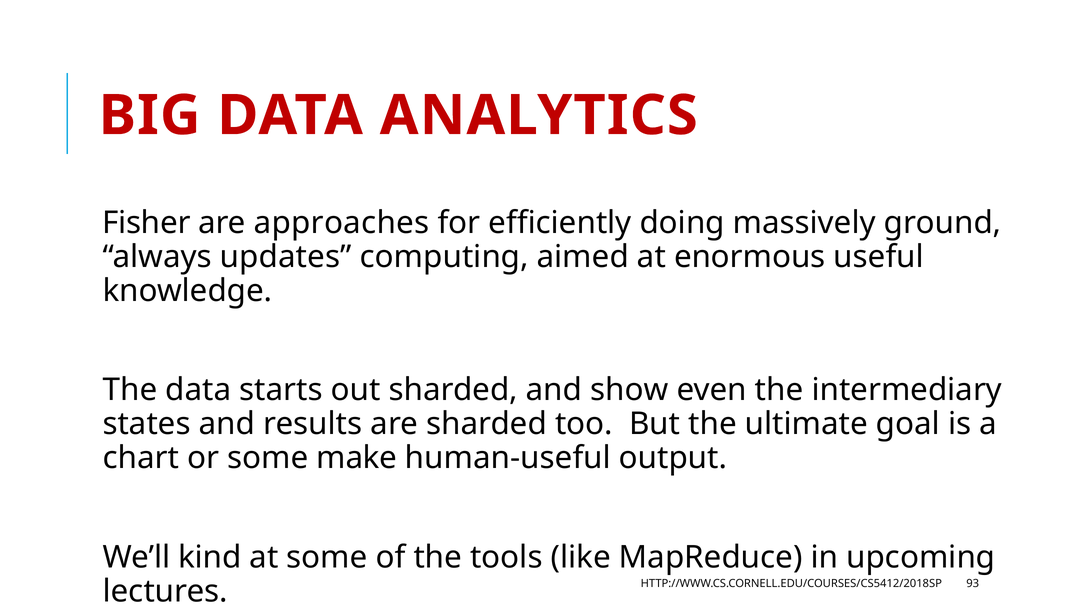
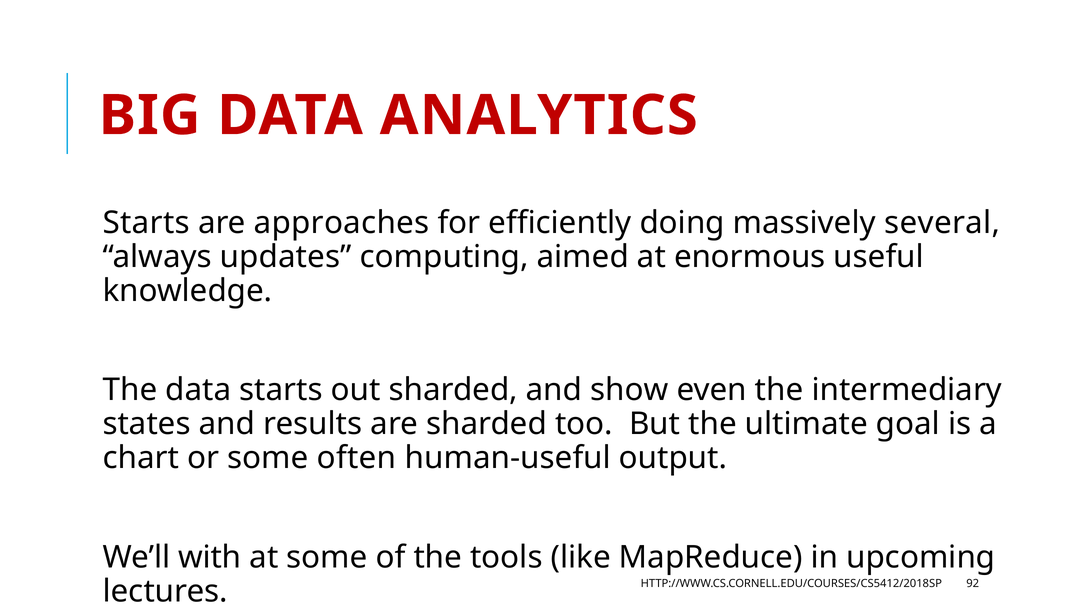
Fisher at (146, 223): Fisher -> Starts
ground: ground -> several
make: make -> often
kind: kind -> with
93: 93 -> 92
